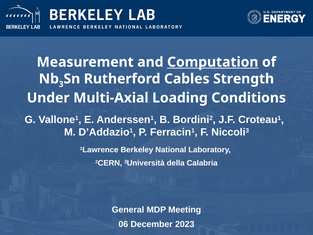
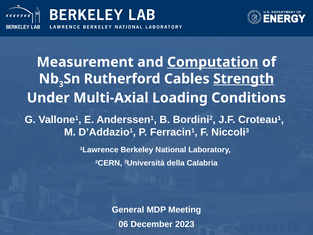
Strength underline: none -> present
